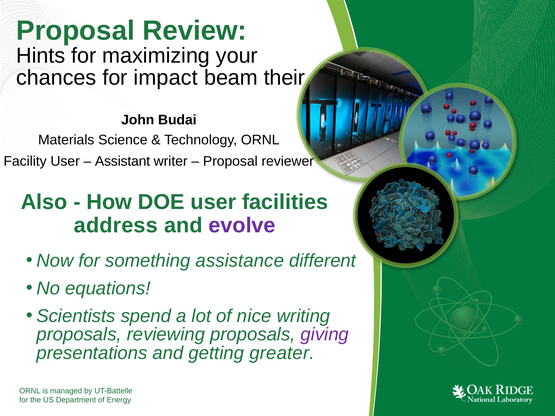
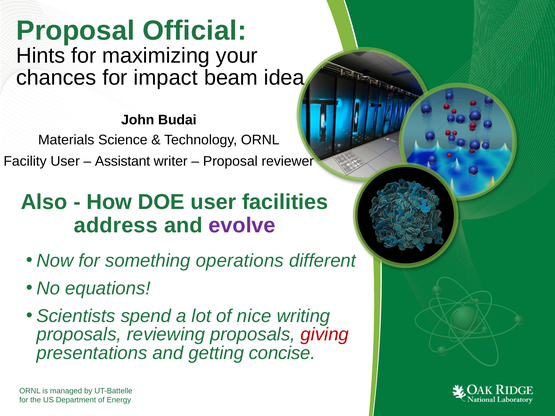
Review: Review -> Official
their: their -> idea
assistance: assistance -> operations
giving colour: purple -> red
greater: greater -> concise
